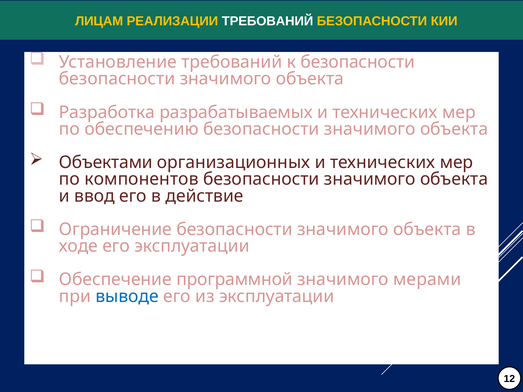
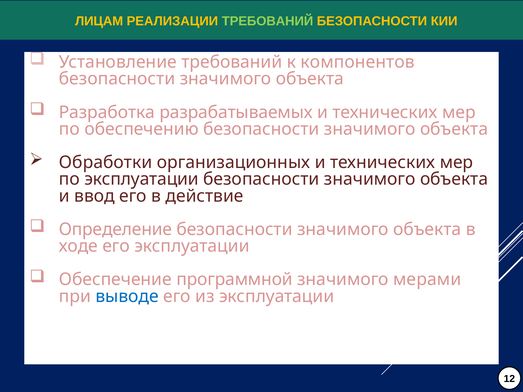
ТРЕБОВАНИЙ at (268, 21) colour: white -> light green
к безопасности: безопасности -> компонентов
Объектами: Объектами -> Обработки
по компонентов: компонентов -> эксплуатации
Ограничение: Ограничение -> Определение
